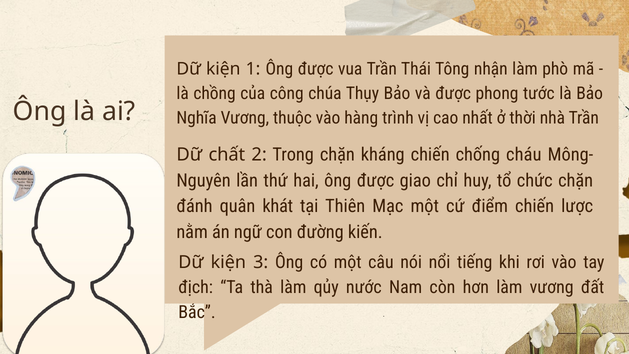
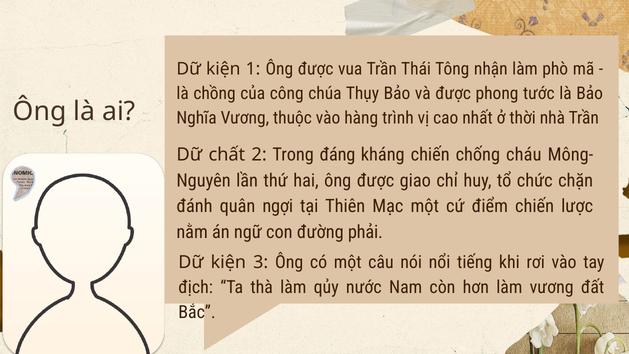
Trong chặn: chặn -> đáng
khát: khát -> ngợi
kiến: kiến -> phải
